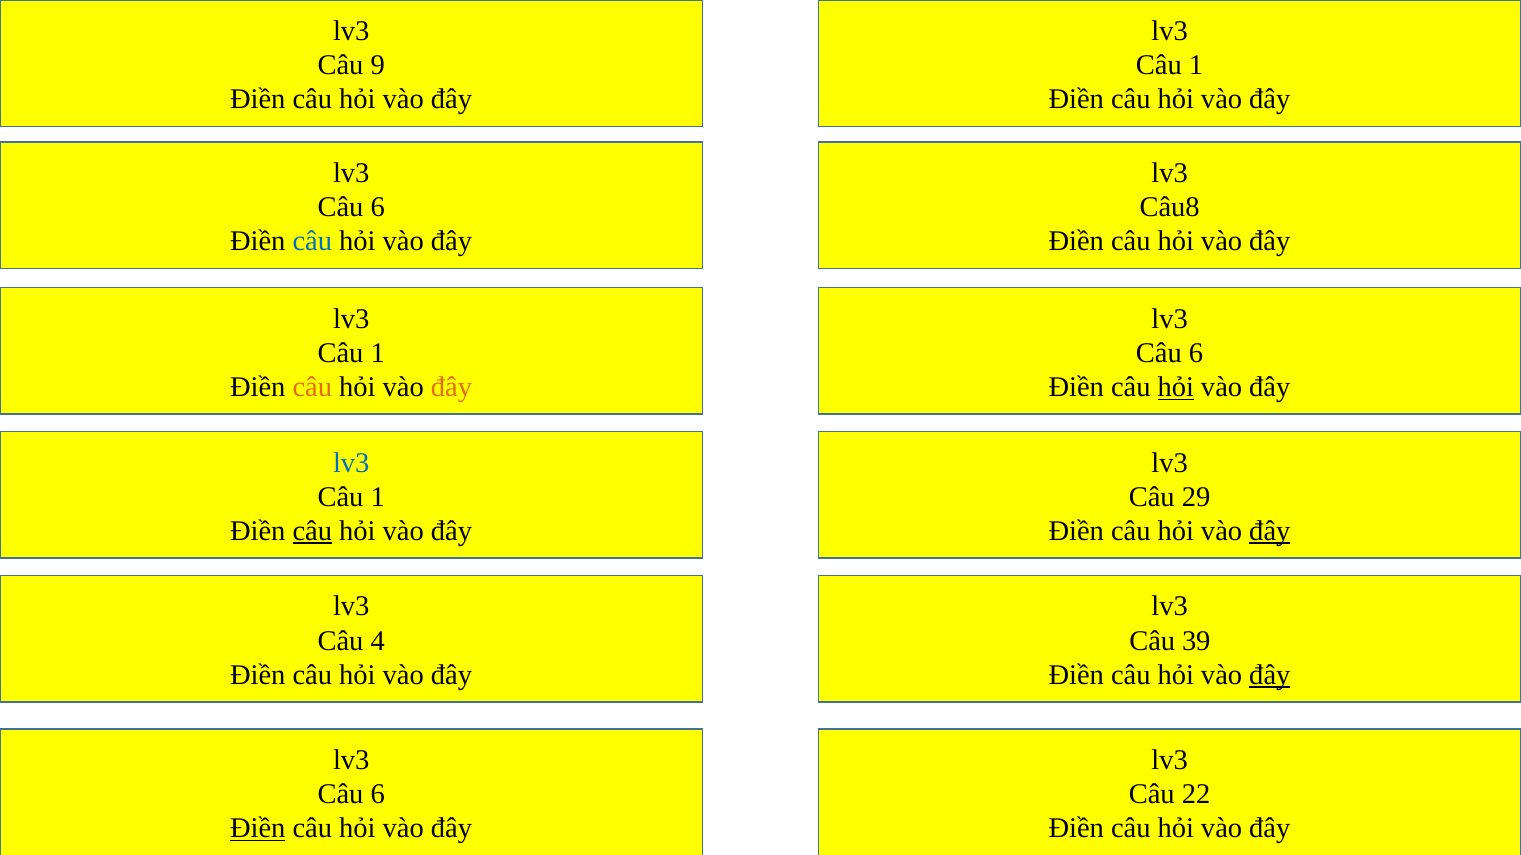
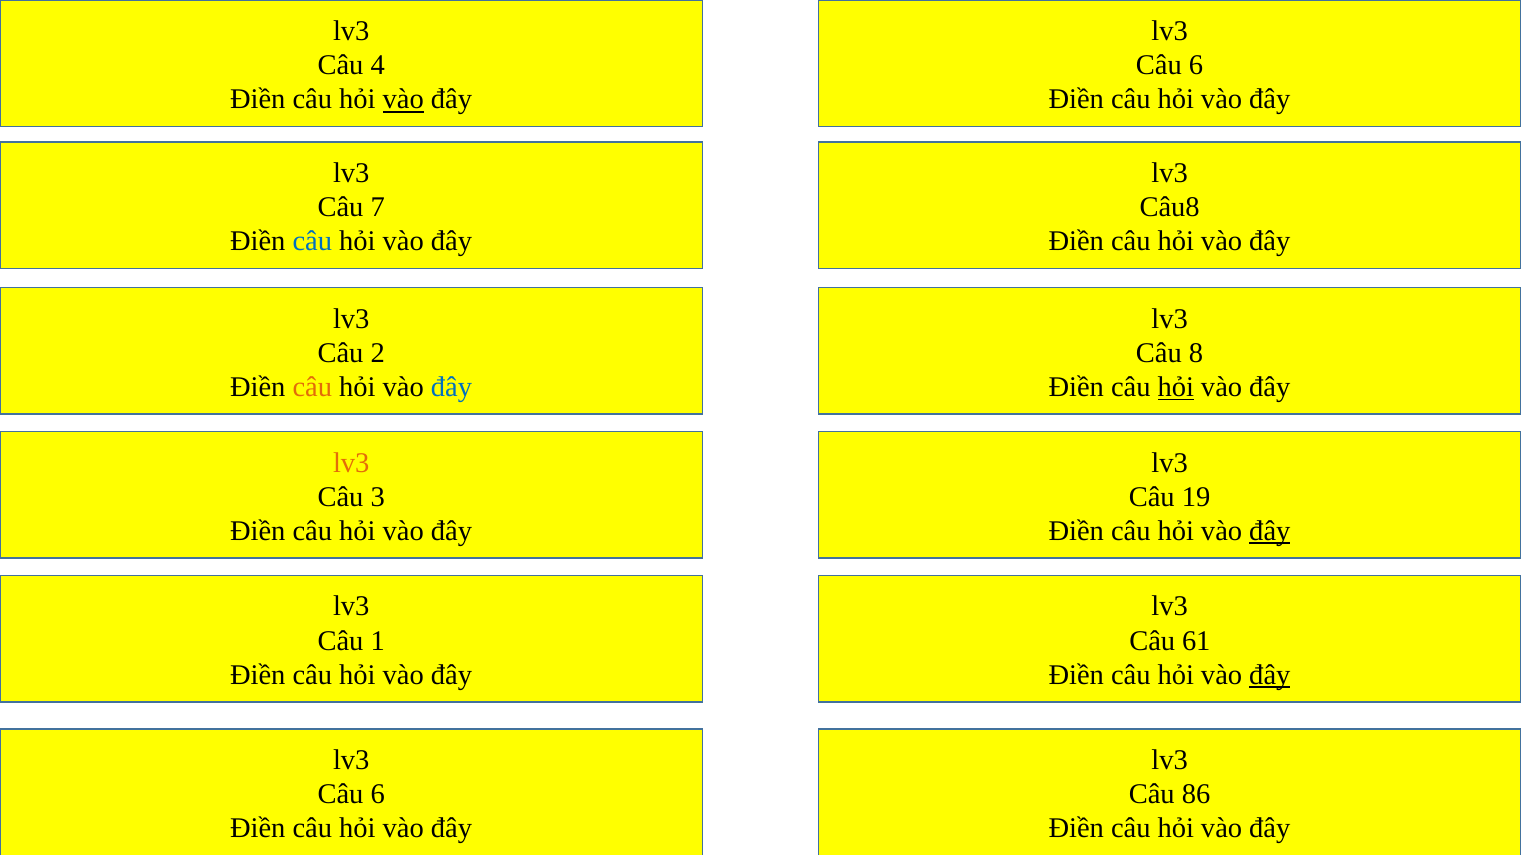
9: 9 -> 4
1 at (1196, 65): 1 -> 6
vào at (403, 100) underline: none -> present
6 at (378, 207): 6 -> 7
1 at (378, 353): 1 -> 2
6 at (1196, 353): 6 -> 8
đây at (451, 387) colour: orange -> blue
lv3 at (351, 463) colour: blue -> orange
1 at (378, 497): 1 -> 3
29: 29 -> 19
câu at (312, 531) underline: present -> none
4: 4 -> 1
39: 39 -> 61
22: 22 -> 86
Điền at (258, 829) underline: present -> none
